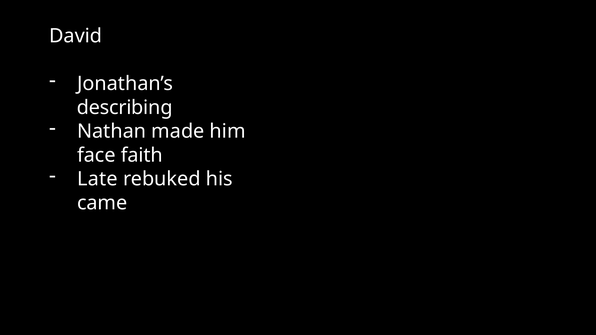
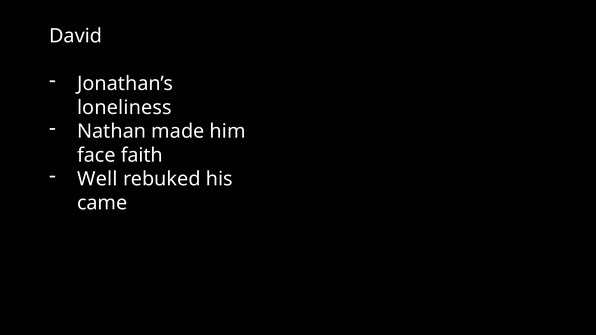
describing: describing -> loneliness
Late: Late -> Well
